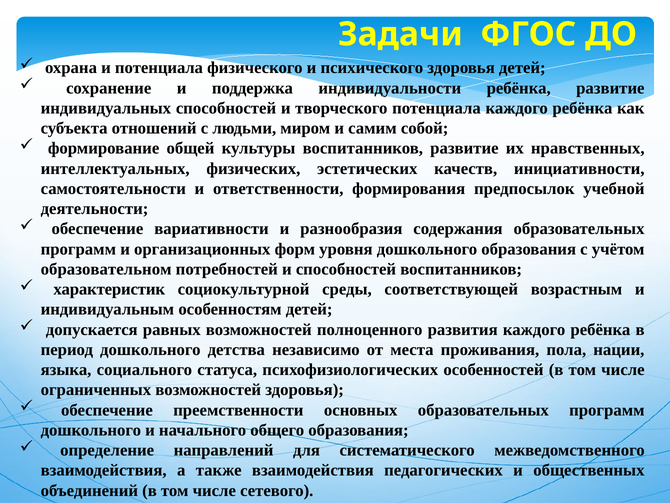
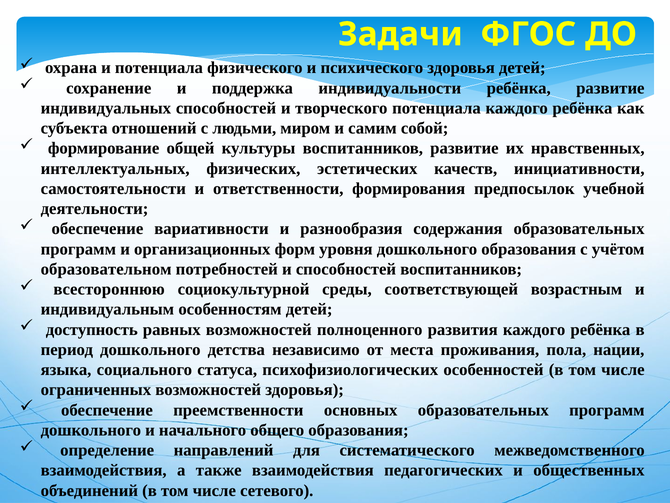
характеристик: характеристик -> всестороннюю
допускается: допускается -> доступность
